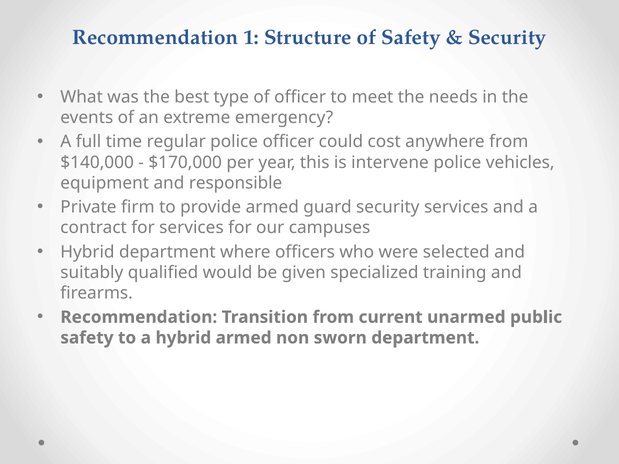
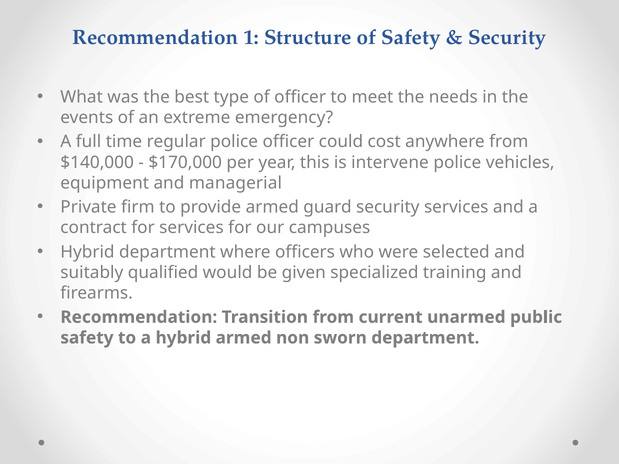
responsible: responsible -> managerial
